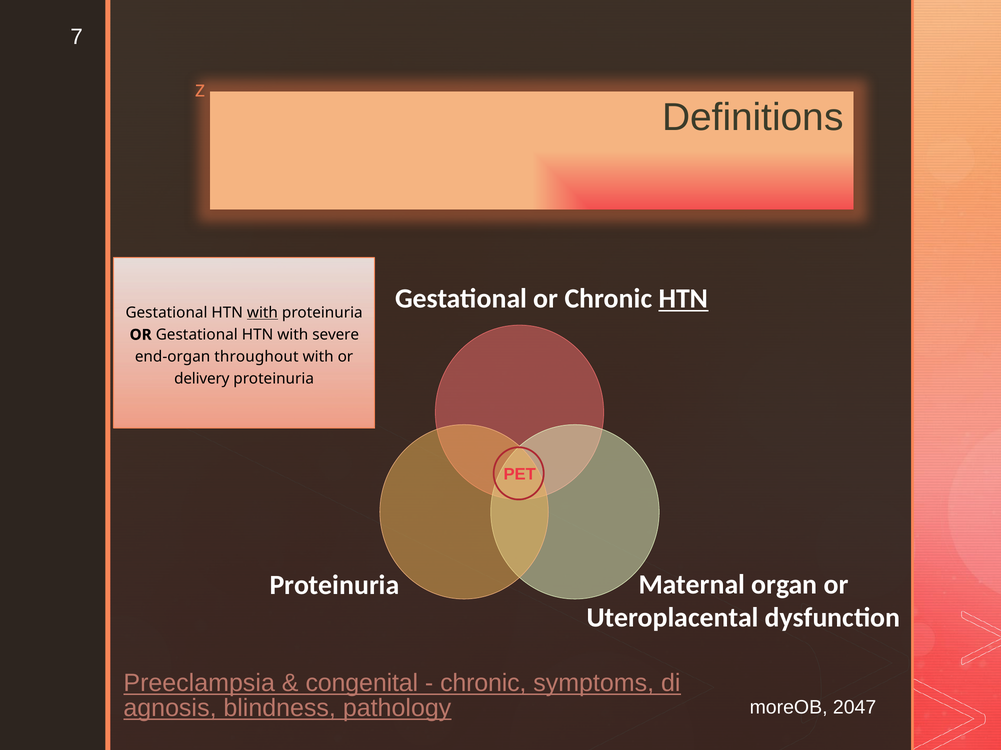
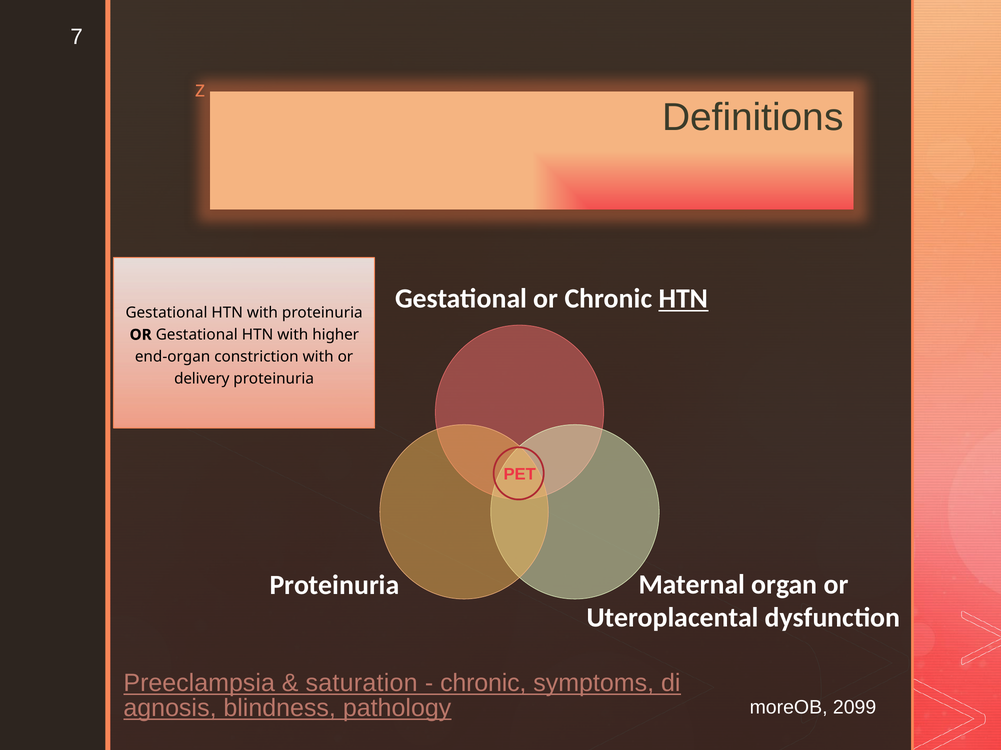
with at (262, 313) underline: present -> none
severe: severe -> higher
throughout: throughout -> constriction
congenital: congenital -> saturation
2047: 2047 -> 2099
